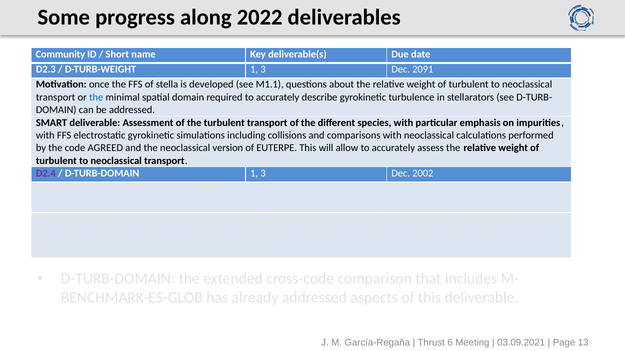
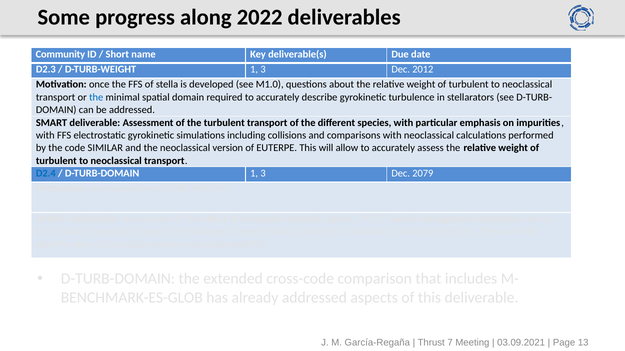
2091: 2091 -> 2012
M1.1: M1.1 -> M1.0
AGREED: AGREED -> SIMILAR
D2.4 colour: purple -> blue
2002: 2002 -> 2079
6: 6 -> 7
